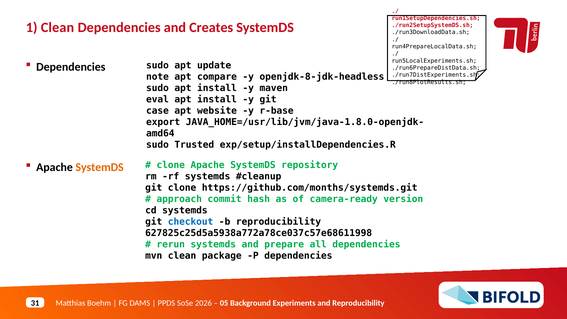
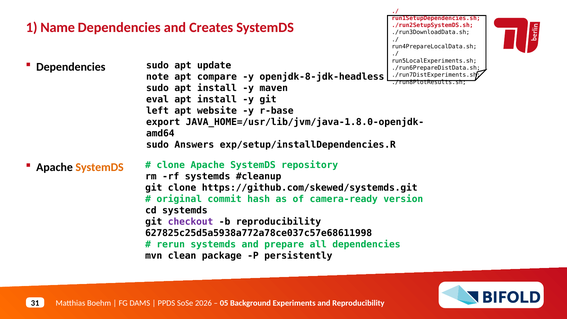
1 Clean: Clean -> Name
case: case -> left
Trusted: Trusted -> Answers
https://github.com/months/systemds.git: https://github.com/months/systemds.git -> https://github.com/skewed/systemds.git
approach: approach -> original
checkout colour: blue -> purple
P dependencies: dependencies -> persistently
